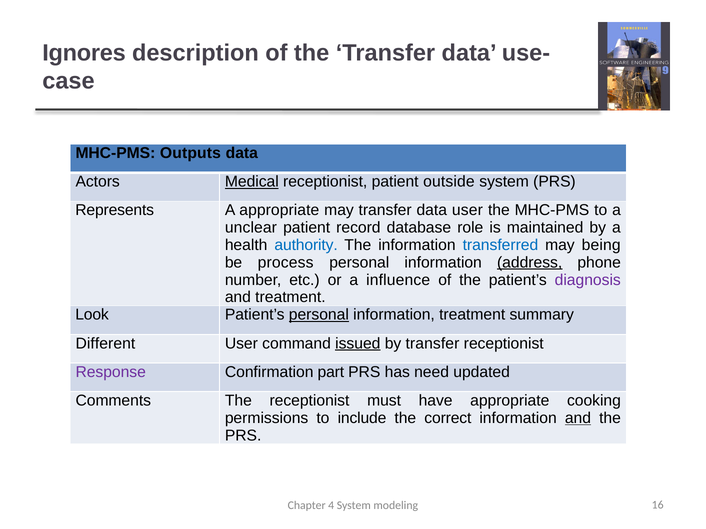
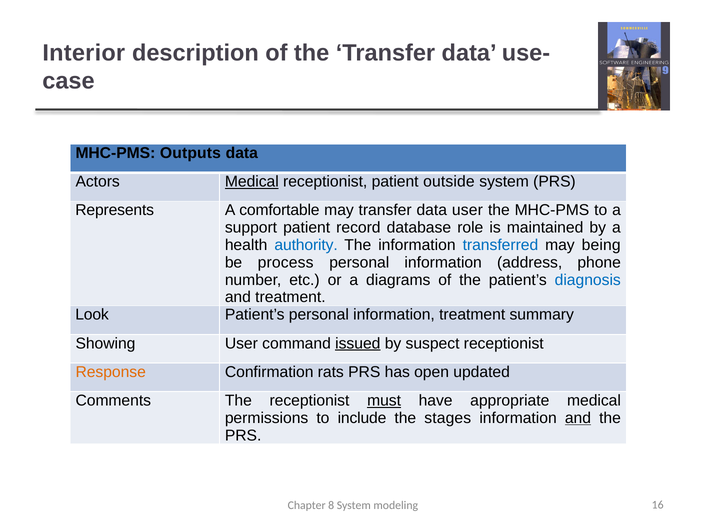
Ignores: Ignores -> Interior
A appropriate: appropriate -> comfortable
unclear: unclear -> support
address underline: present -> none
influence: influence -> diagrams
diagnosis colour: purple -> blue
personal at (319, 315) underline: present -> none
Different: Different -> Showing
by transfer: transfer -> suspect
Response colour: purple -> orange
part: part -> rats
need: need -> open
must underline: none -> present
appropriate cooking: cooking -> medical
correct: correct -> stages
4: 4 -> 8
